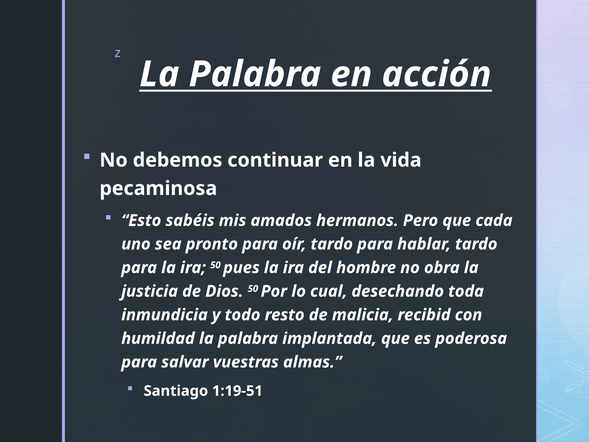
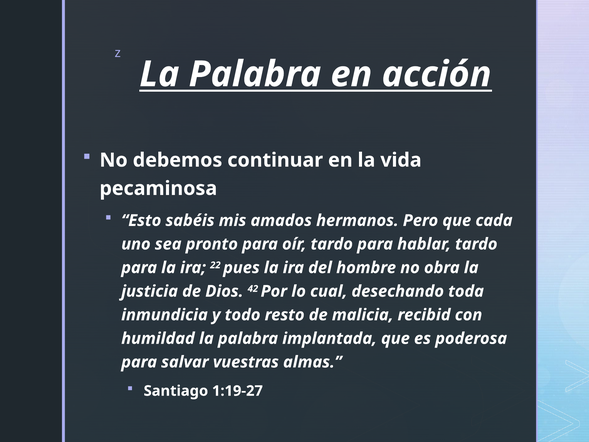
ira 50: 50 -> 22
Dios 50: 50 -> 42
1:19-51: 1:19-51 -> 1:19-27
